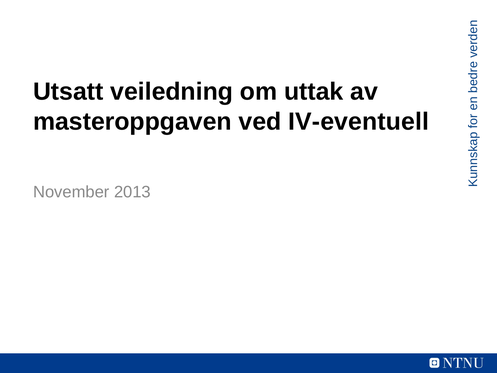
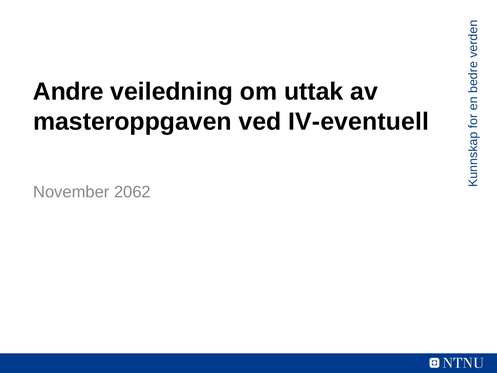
Utsatt: Utsatt -> Andre
2013: 2013 -> 2062
